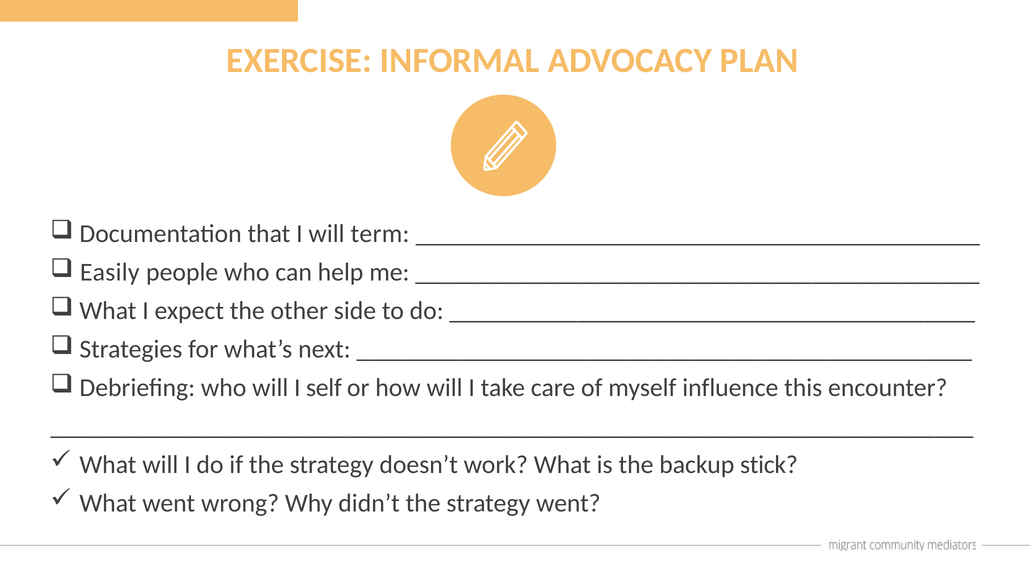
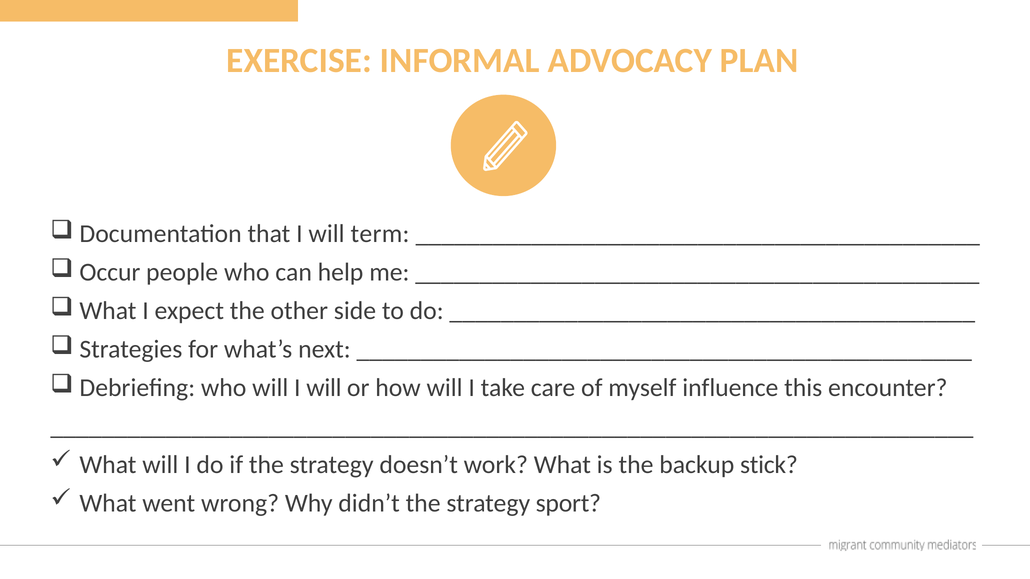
Easily: Easily -> Occur
will I self: self -> will
strategy went: went -> sport
